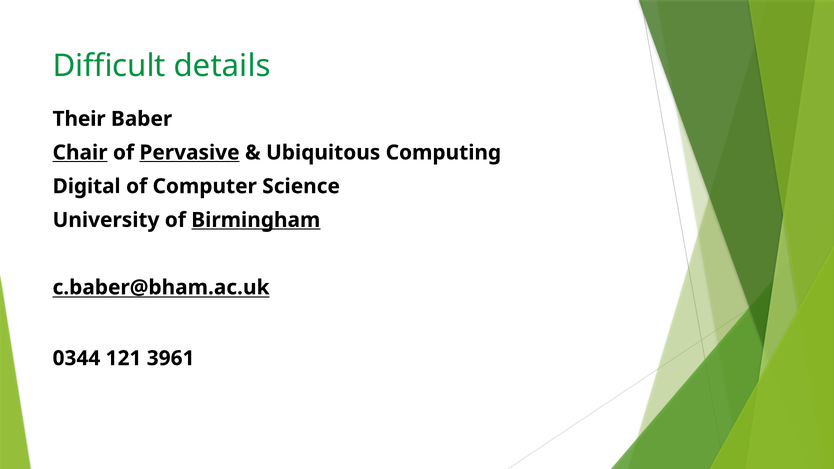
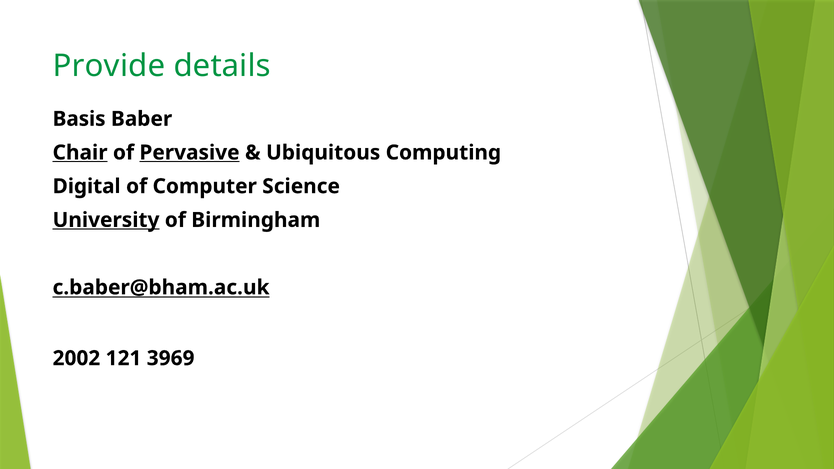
Difficult: Difficult -> Provide
Their: Their -> Basis
University underline: none -> present
Birmingham underline: present -> none
0344: 0344 -> 2002
3961: 3961 -> 3969
